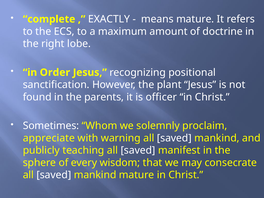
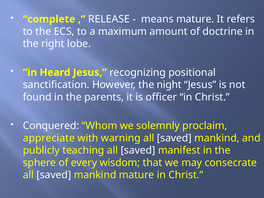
EXACTLY: EXACTLY -> RELEASE
Order: Order -> Heard
plant: plant -> night
Sometimes: Sometimes -> Conquered
